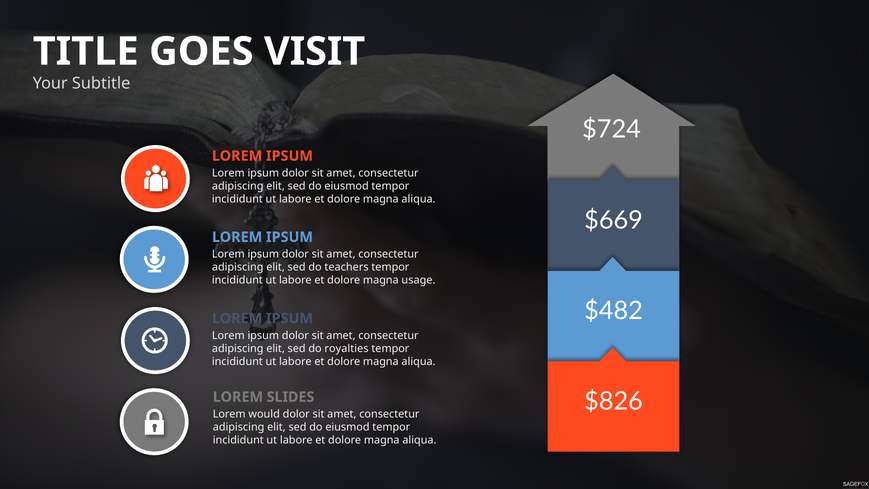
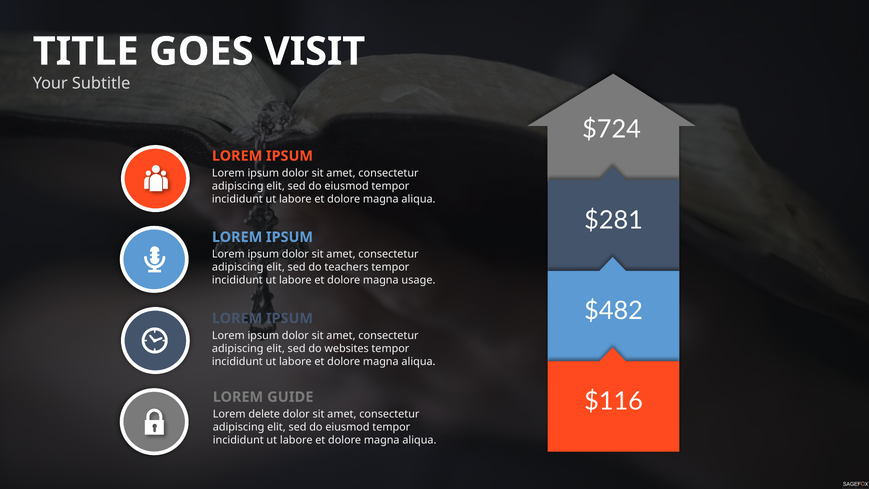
$669: $669 -> $281
royalties: royalties -> websites
$826: $826 -> $116
SLIDES: SLIDES -> GUIDE
would: would -> delete
